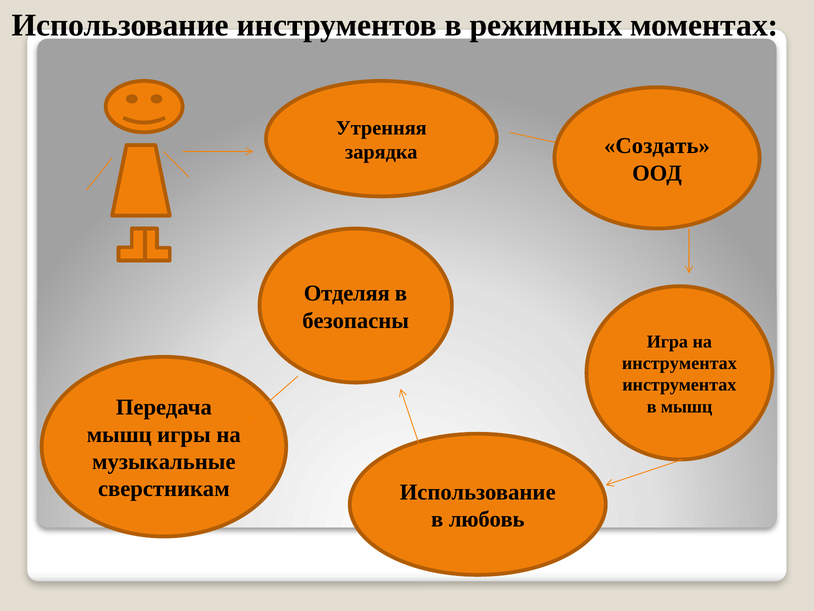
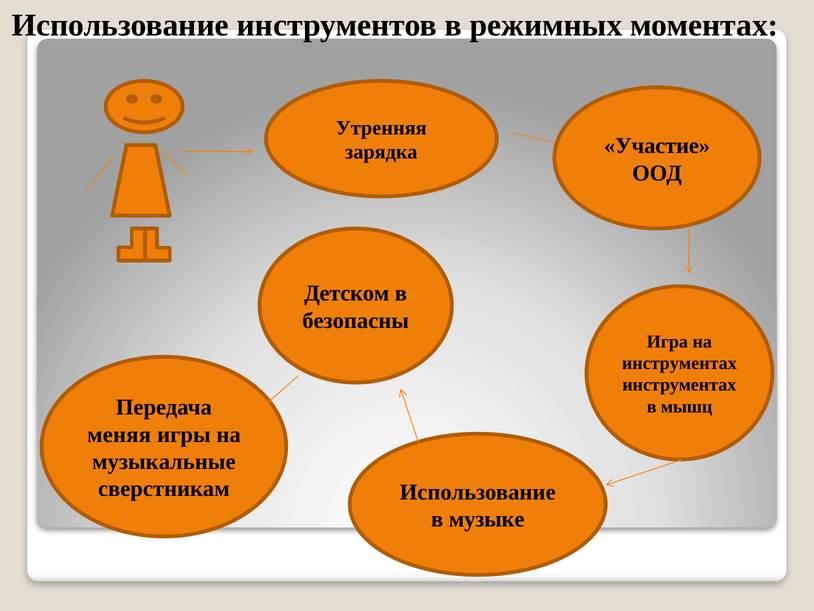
Создать: Создать -> Участие
Отделяя: Отделяя -> Детском
мышц at (119, 434): мышц -> меняя
любовь: любовь -> музыке
